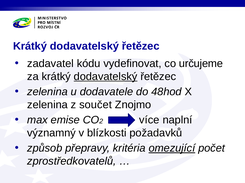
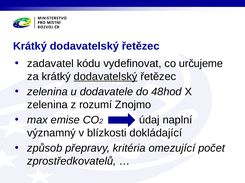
součet: součet -> rozumí
více: více -> údaj
požadavků: požadavků -> dokládající
omezující underline: present -> none
